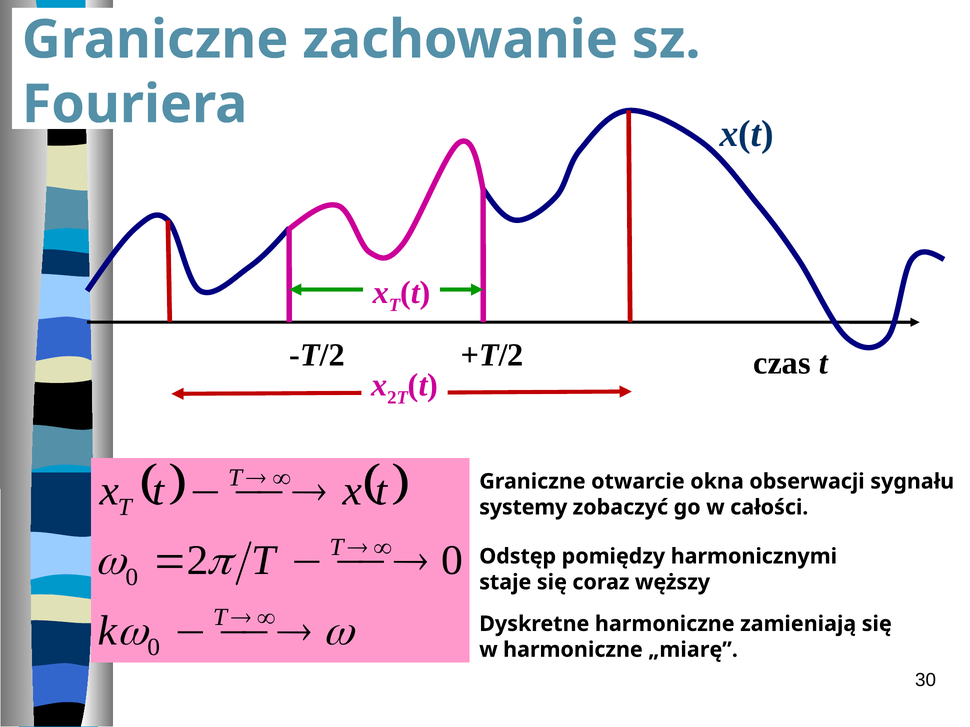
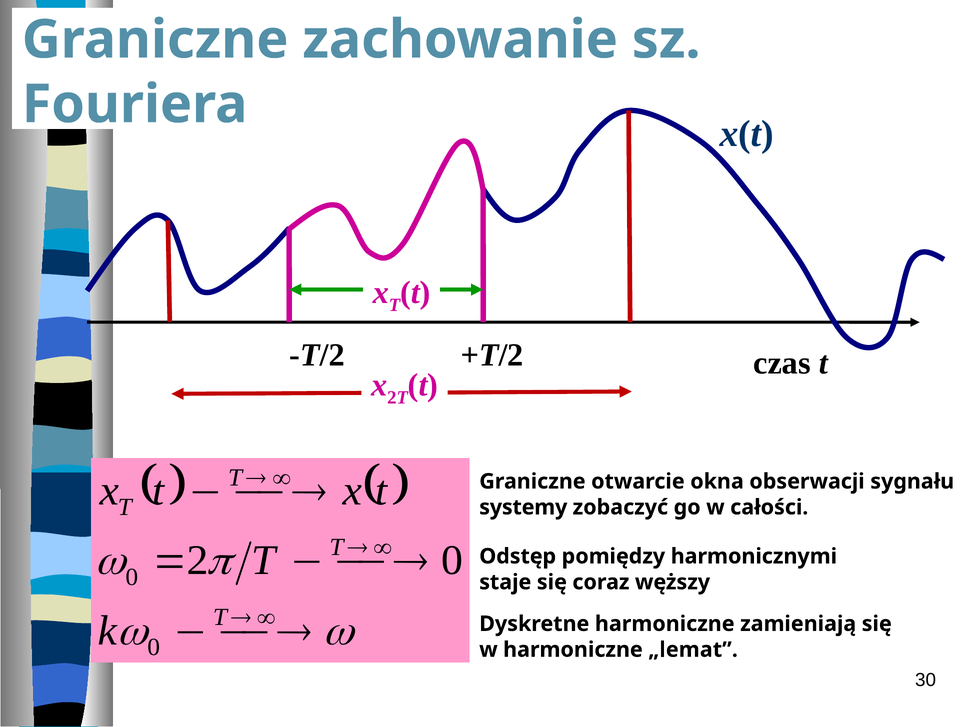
„miarę: „miarę -> „lemat
